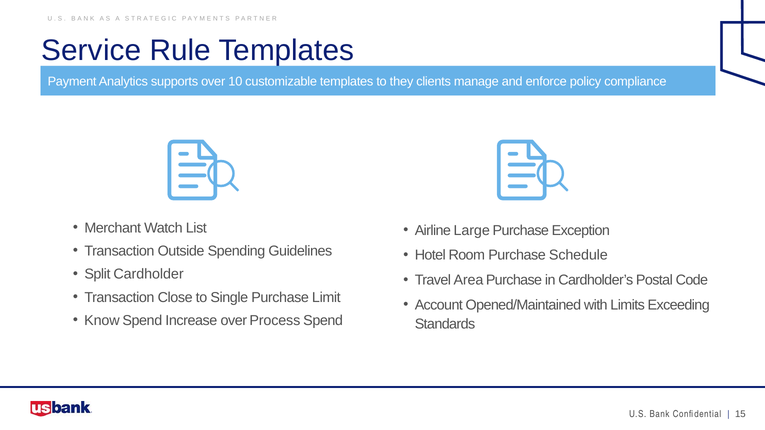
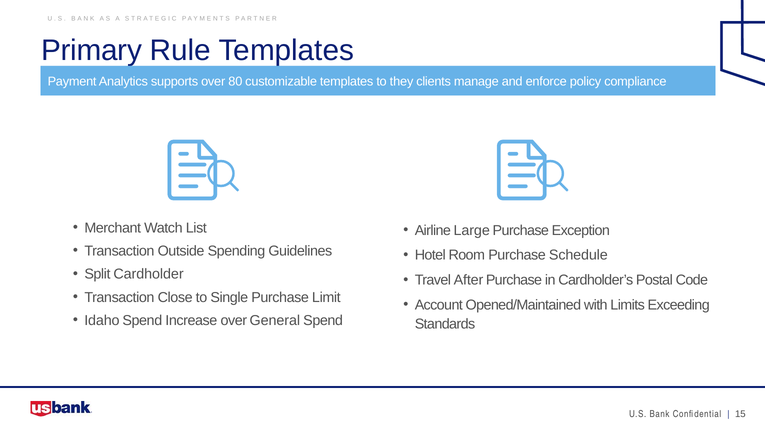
Service: Service -> Primary
10: 10 -> 80
Area: Area -> After
Know: Know -> Idaho
Process: Process -> General
